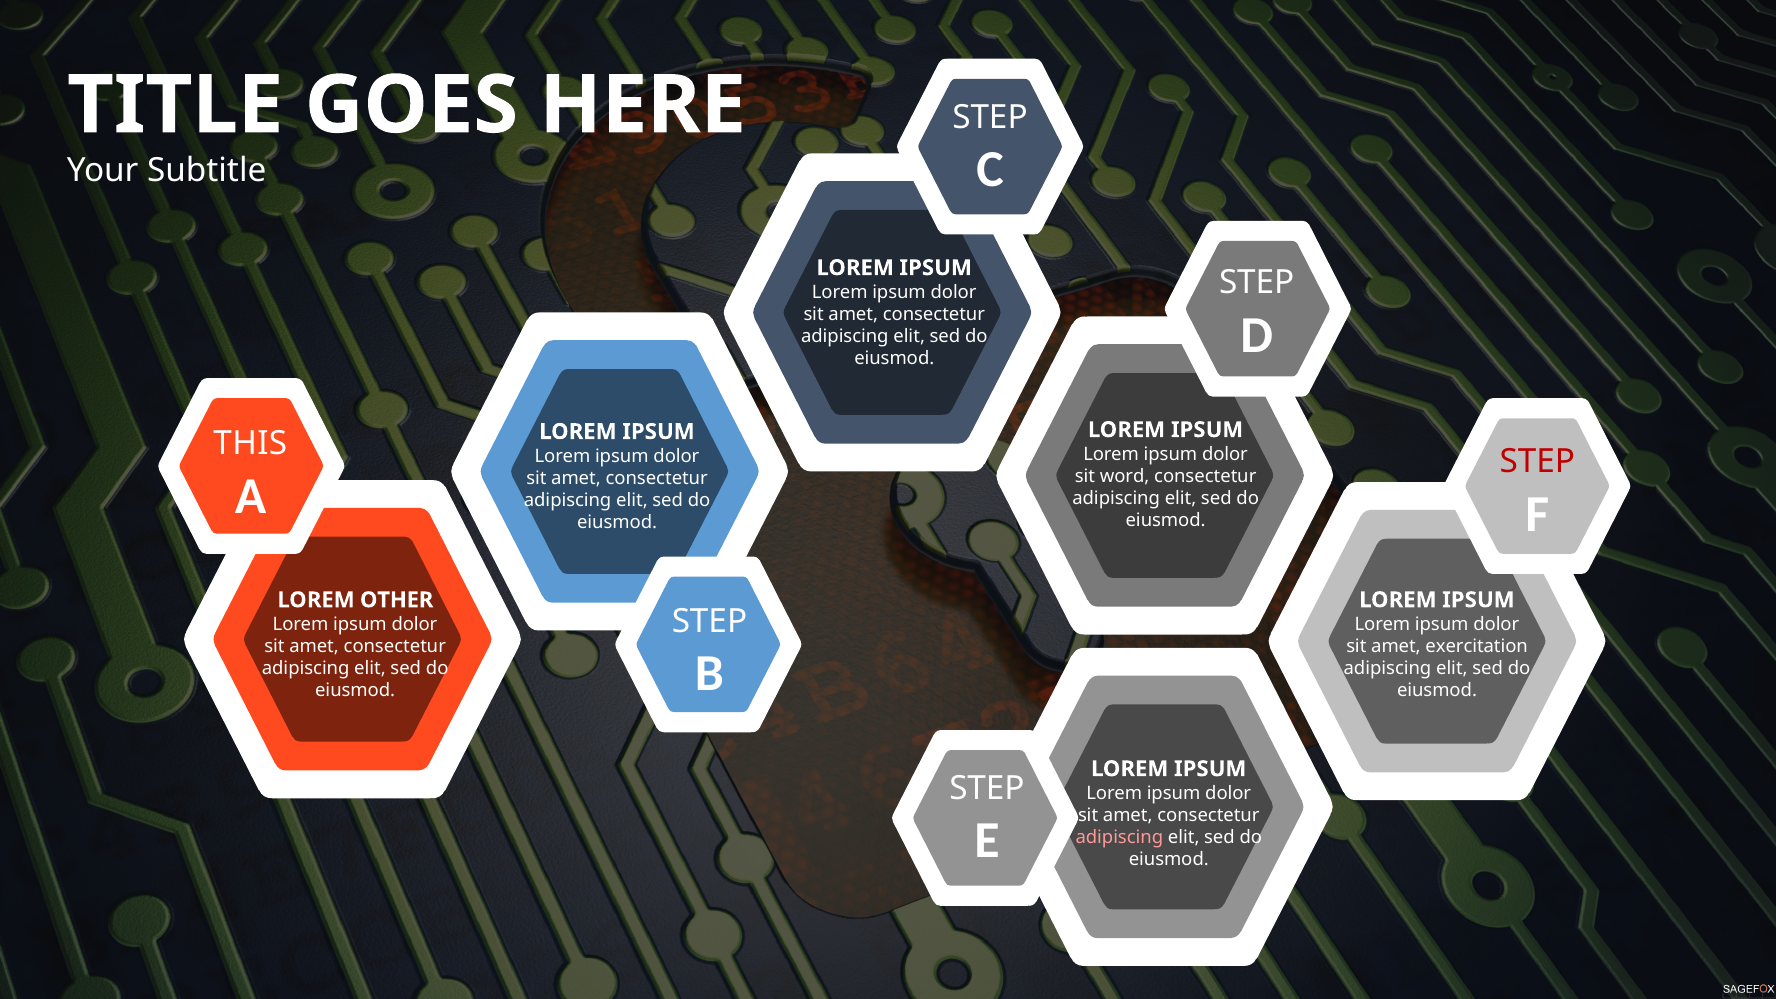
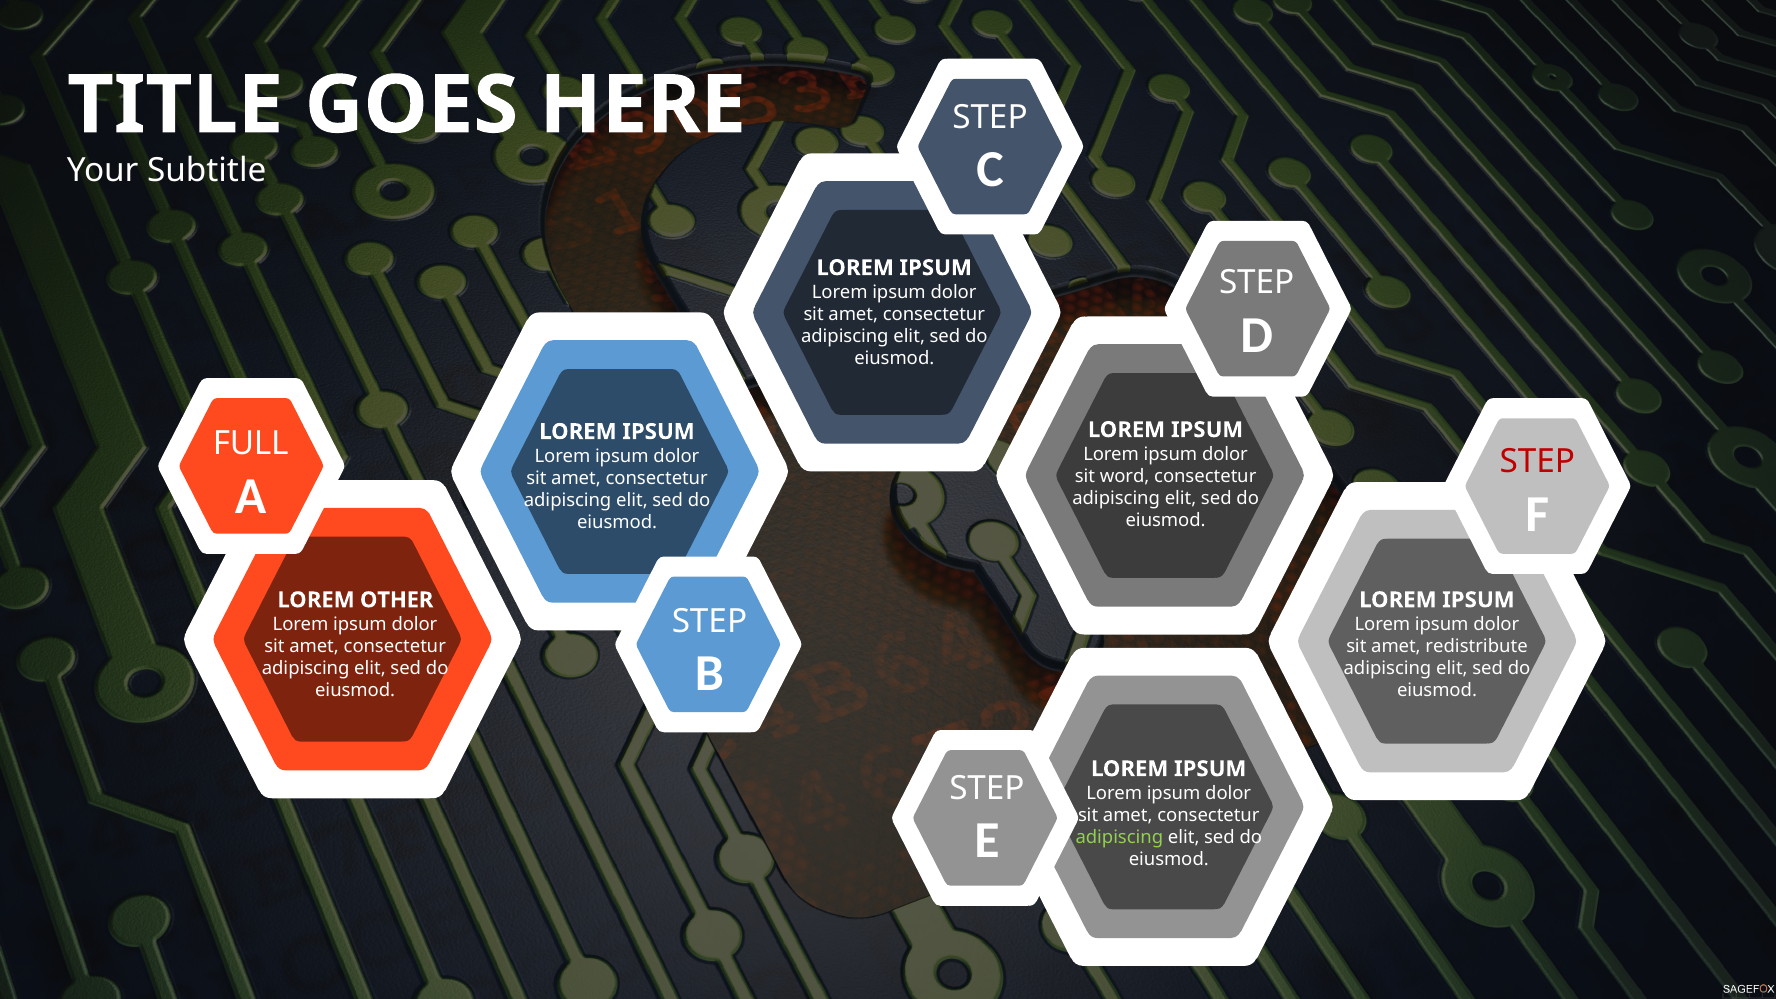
THIS: THIS -> FULL
exercitation: exercitation -> redistribute
adipiscing at (1119, 838) colour: pink -> light green
